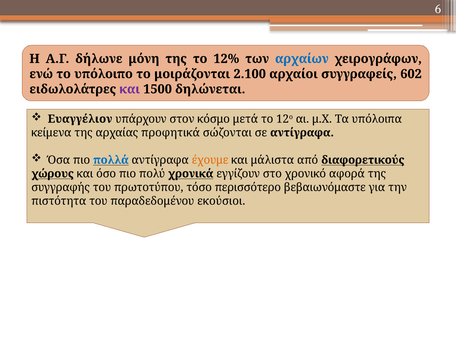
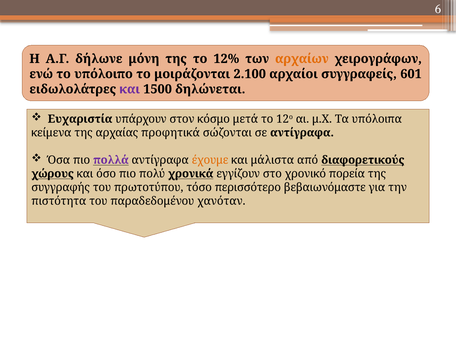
αρχαίων colour: blue -> orange
602: 602 -> 601
Ευαγγέλιον: Ευαγγέλιον -> Ευχαριστία
πολλά colour: blue -> purple
αφορά: αφορά -> πορεία
εκούσιοι: εκούσιοι -> χανόταν
